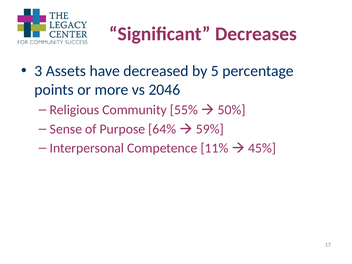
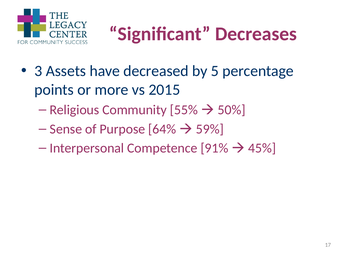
2046: 2046 -> 2015
11%: 11% -> 91%
